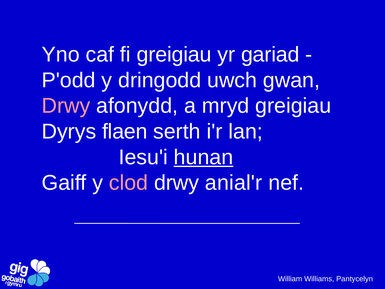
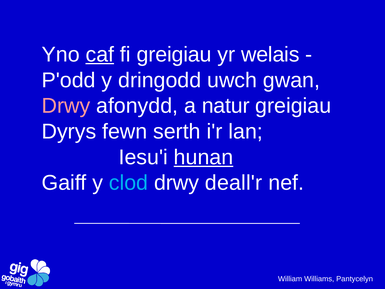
caf underline: none -> present
gariad: gariad -> welais
mryd: mryd -> natur
flaen: flaen -> fewn
clod colour: pink -> light blue
anial'r: anial'r -> deall'r
